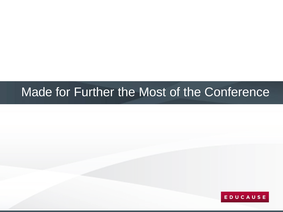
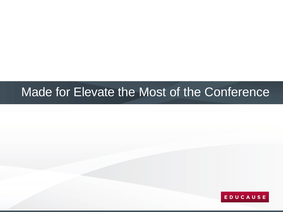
Further: Further -> Elevate
